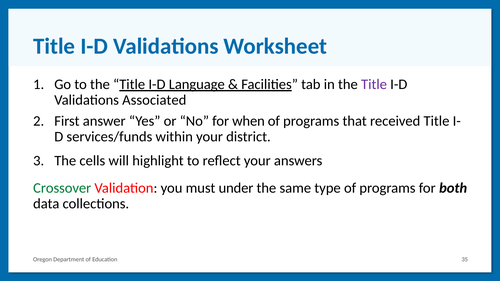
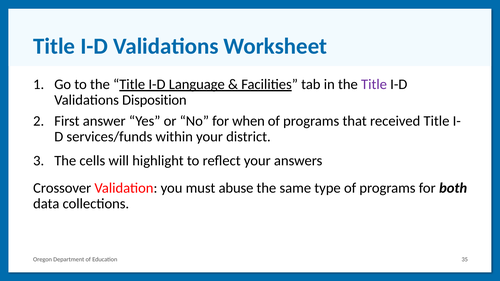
Associated: Associated -> Disposition
Crossover colour: green -> black
under: under -> abuse
